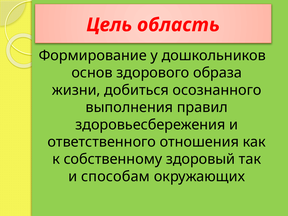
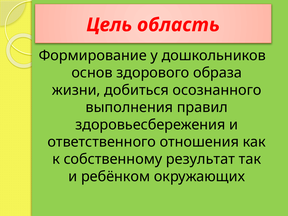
здоровый: здоровый -> результат
способам: способам -> ребёнком
